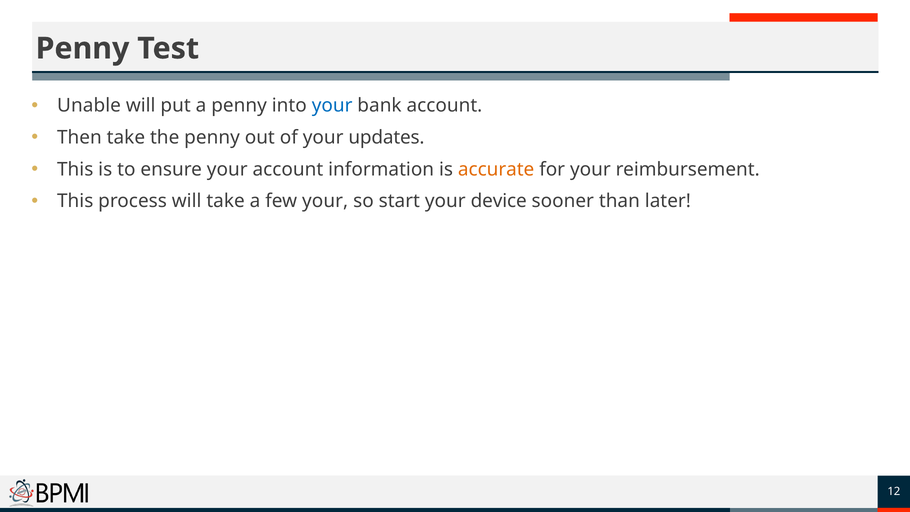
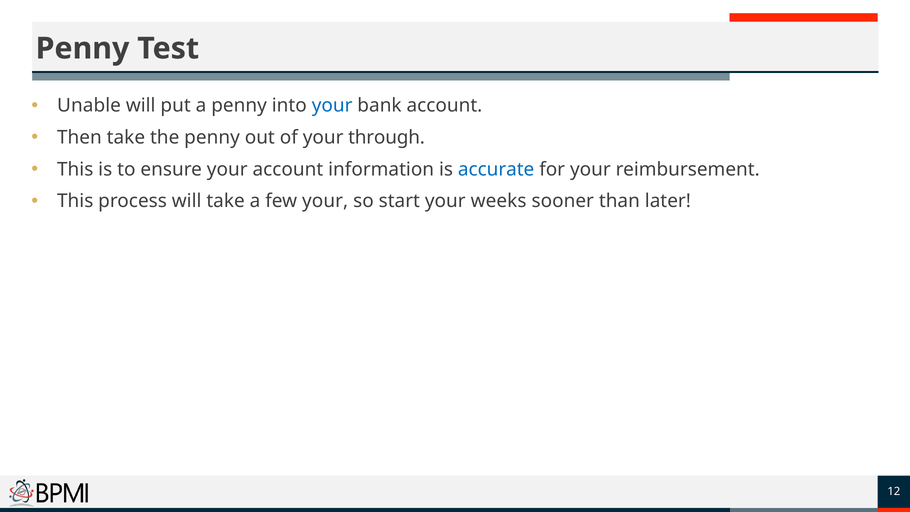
updates: updates -> through
accurate colour: orange -> blue
device: device -> weeks
